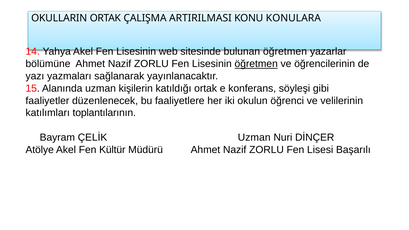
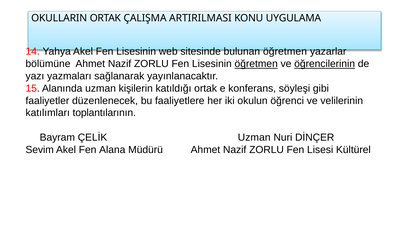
KONULARA: KONULARA -> UYGULAMA
öğrencilerinin underline: none -> present
Atölye: Atölye -> Sevim
Kültür: Kültür -> Alana
Başarılı: Başarılı -> Kültürel
